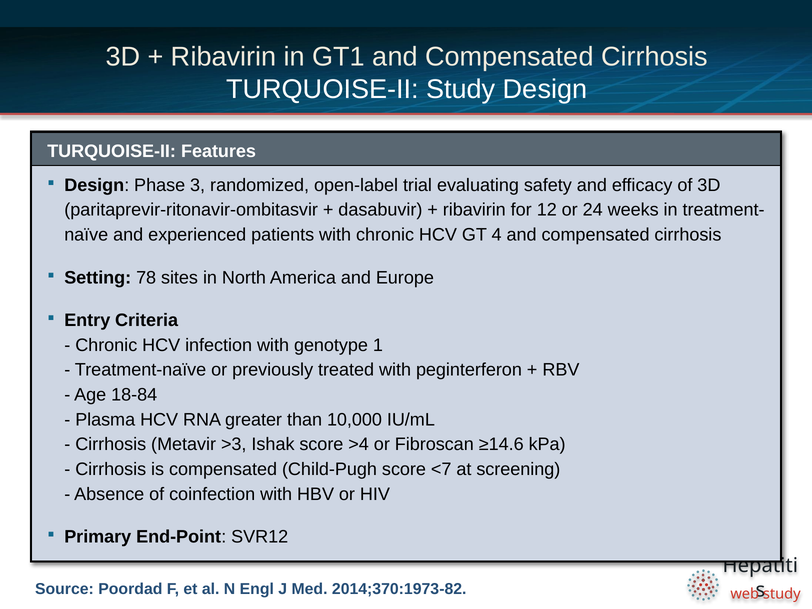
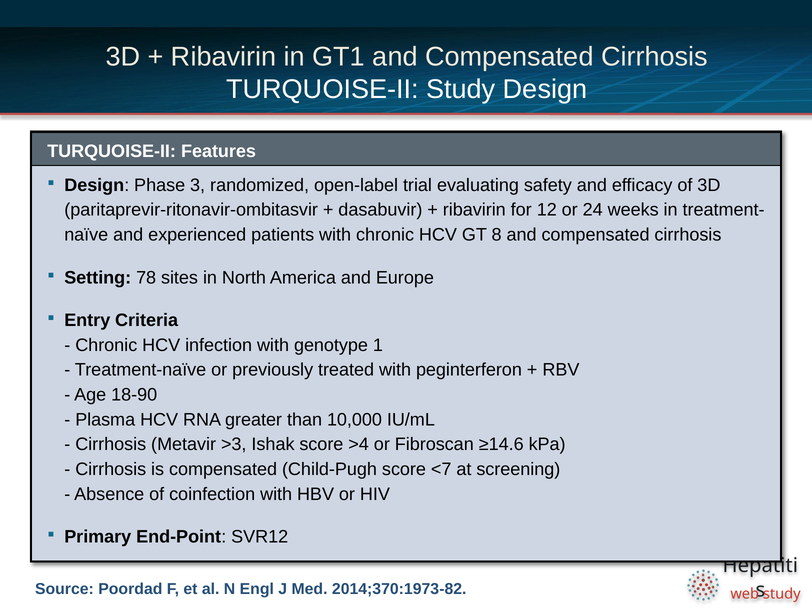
4: 4 -> 8
18-84: 18-84 -> 18-90
